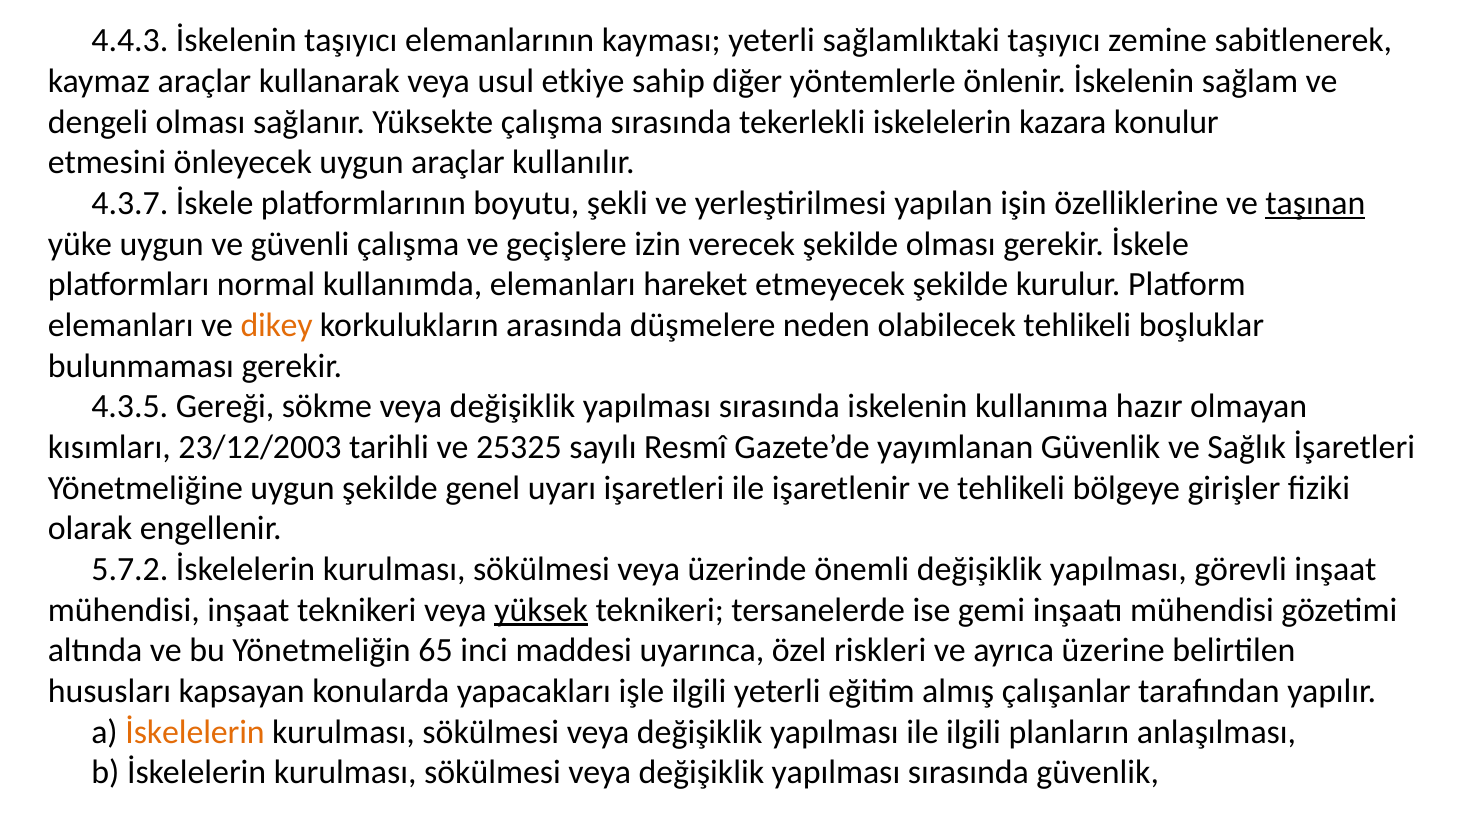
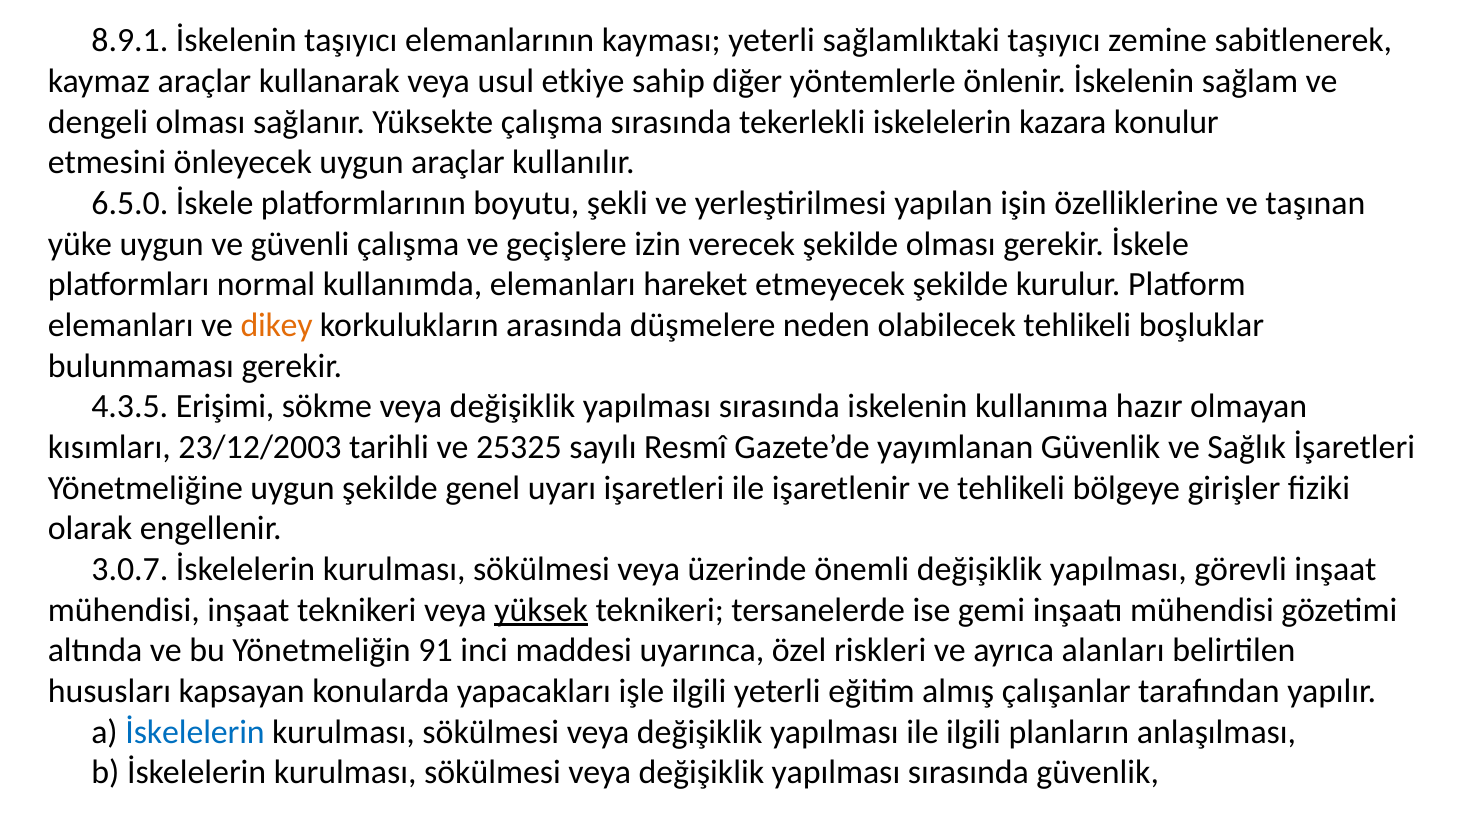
4.4.3: 4.4.3 -> 8.9.1
4.3.7: 4.3.7 -> 6.5.0
taşınan underline: present -> none
Gereği: Gereği -> Erişimi
5.7.2: 5.7.2 -> 3.0.7
65: 65 -> 91
üzerine: üzerine -> alanları
İskelelerin at (195, 732) colour: orange -> blue
